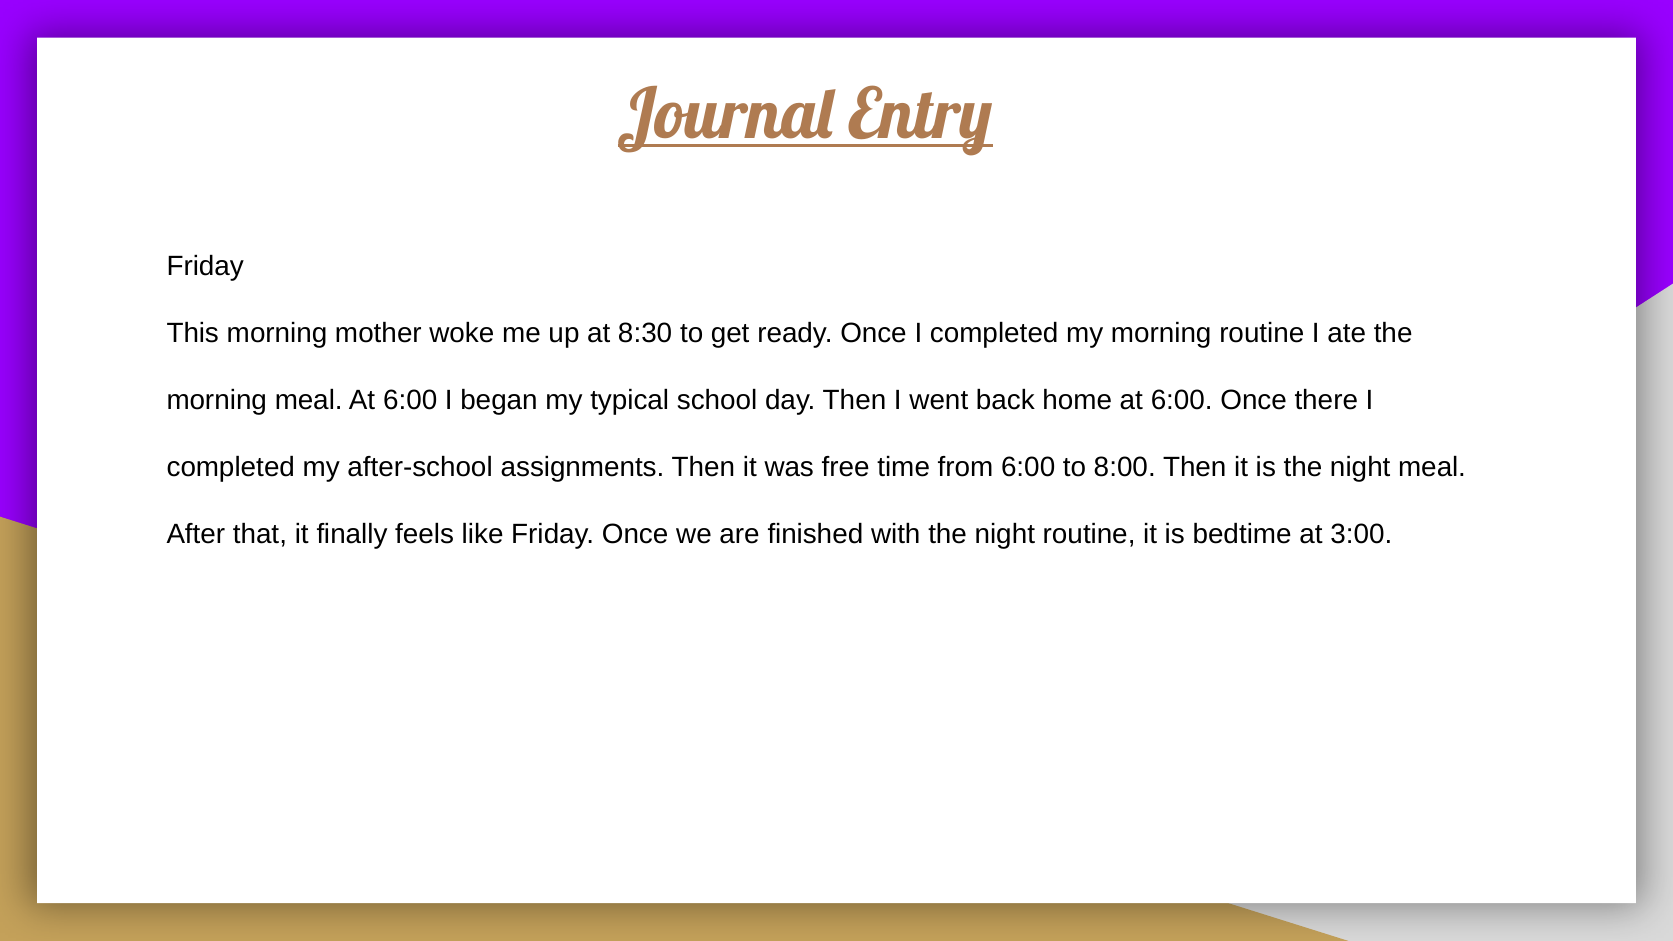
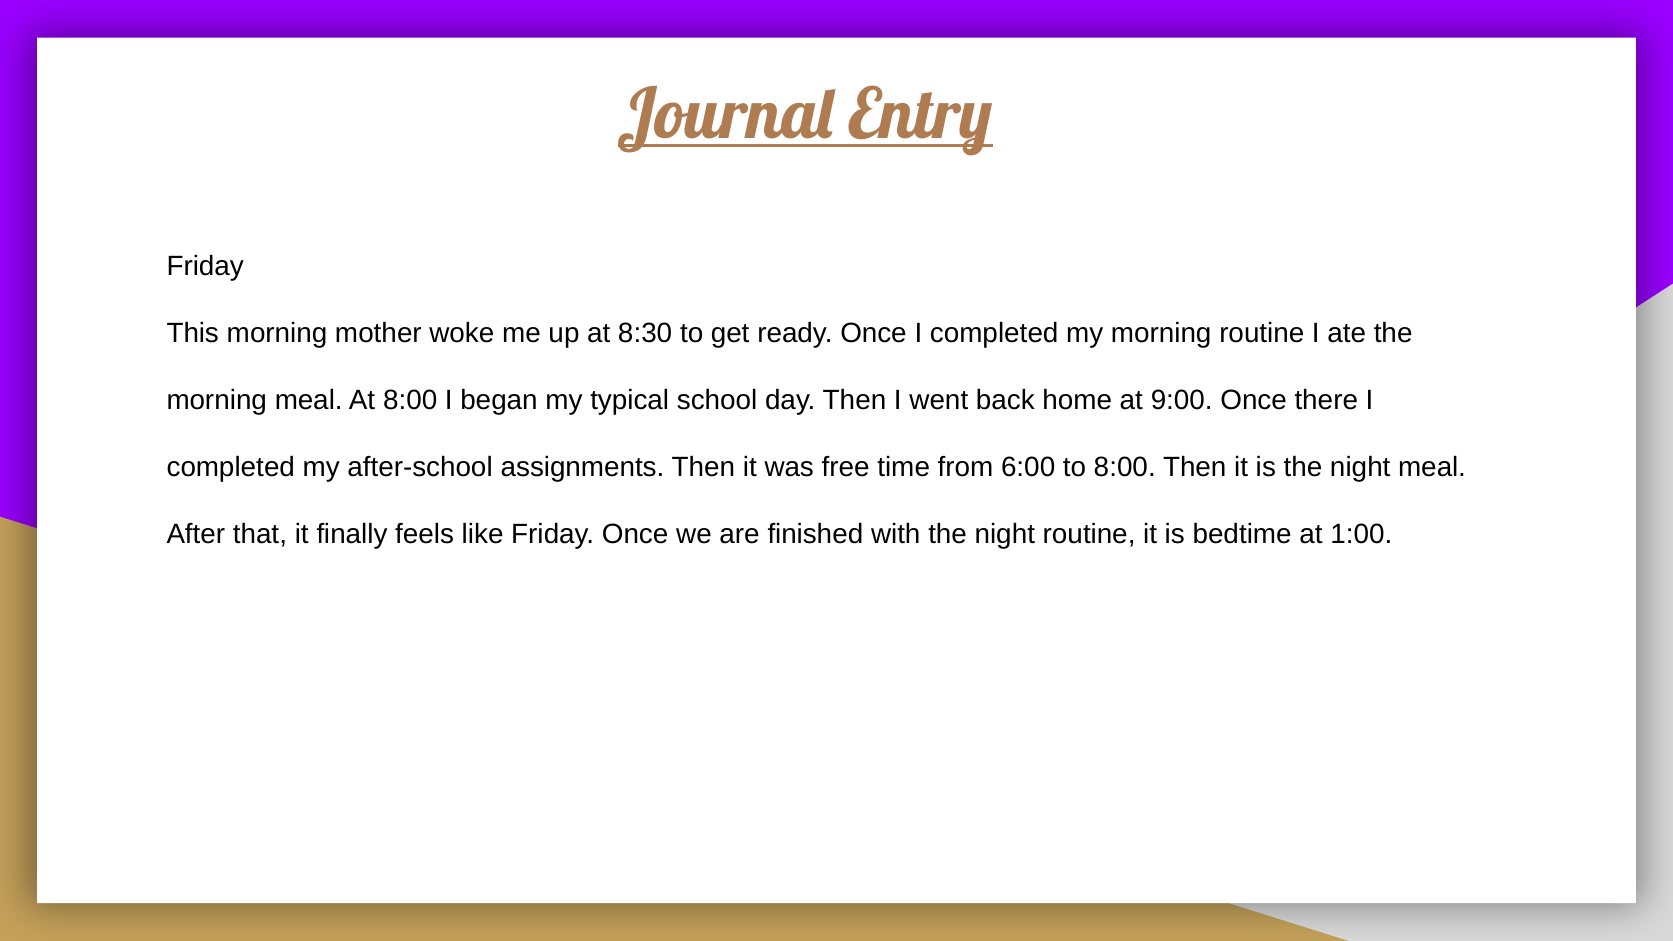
meal At 6:00: 6:00 -> 8:00
home at 6:00: 6:00 -> 9:00
3:00: 3:00 -> 1:00
